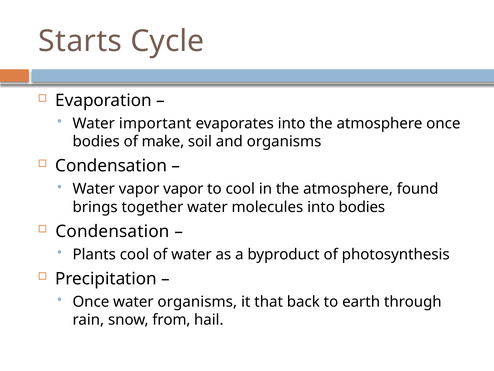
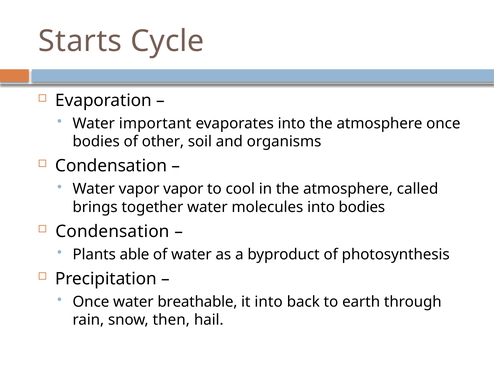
make: make -> other
found: found -> called
Plants cool: cool -> able
water organisms: organisms -> breathable
it that: that -> into
from: from -> then
